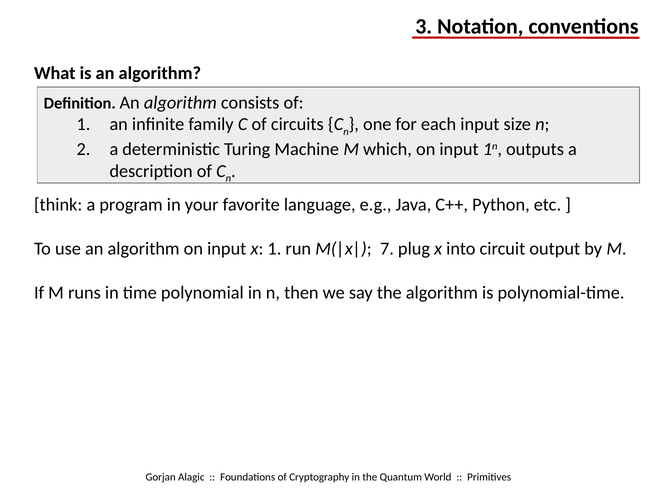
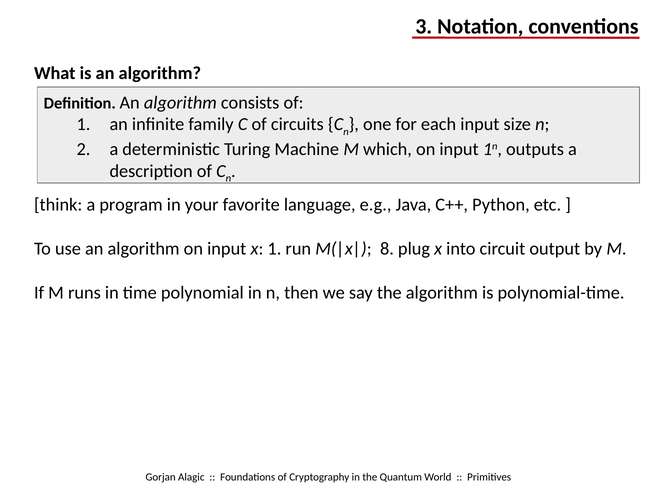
7: 7 -> 8
